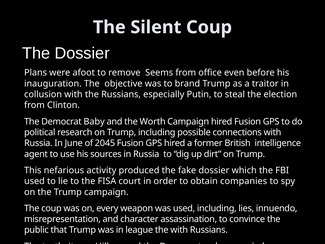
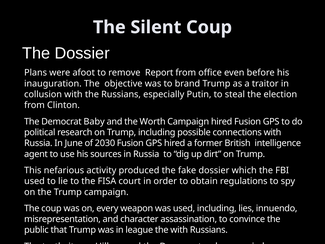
Seems: Seems -> Report
2045: 2045 -> 2030
companies: companies -> regulations
